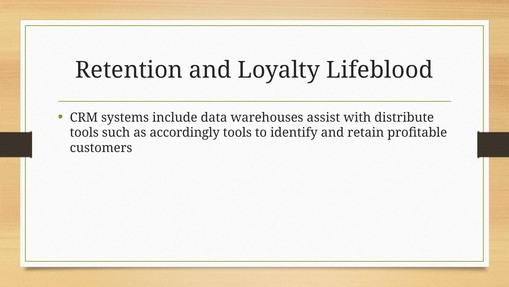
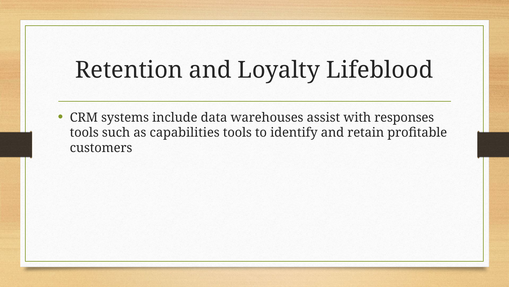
distribute: distribute -> responses
accordingly: accordingly -> capabilities
